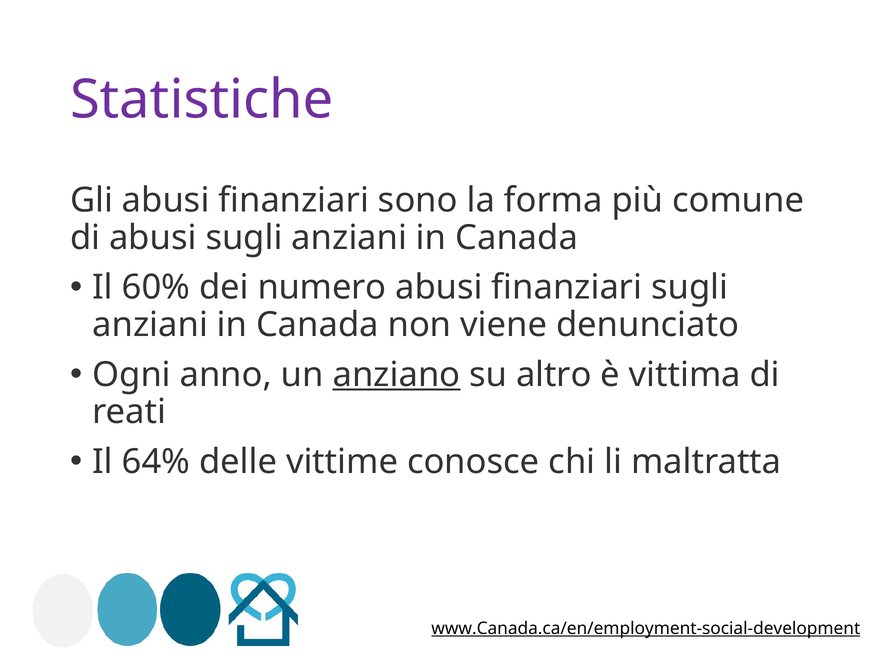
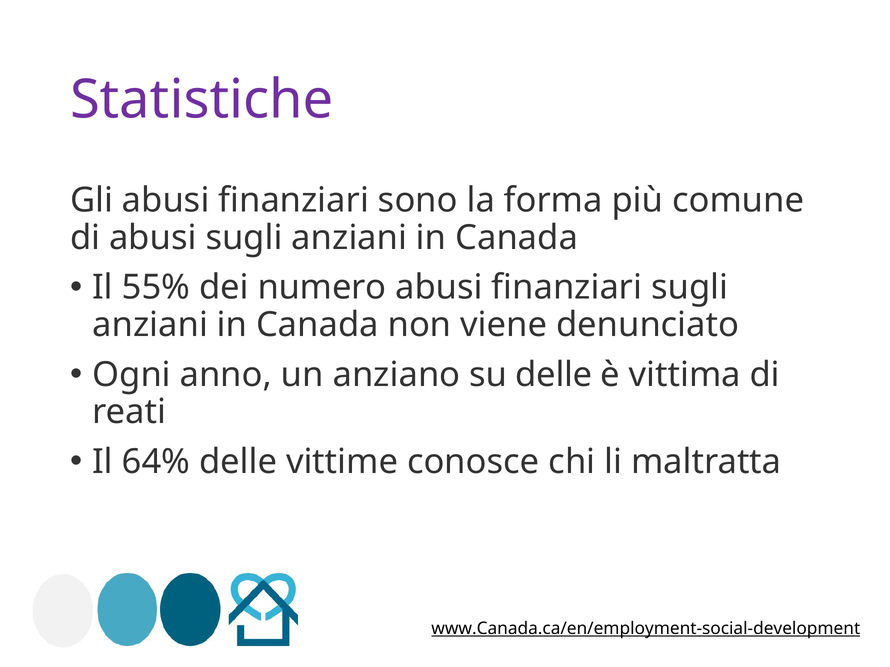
60%: 60% -> 55%
anziano underline: present -> none
su altro: altro -> delle
